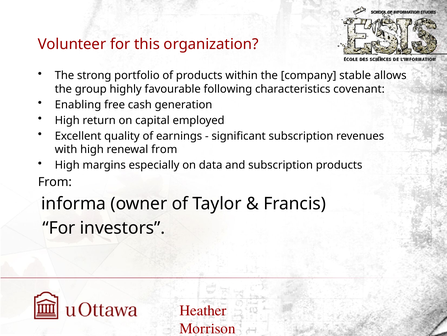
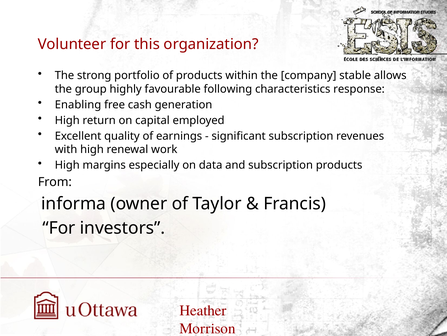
covenant: covenant -> response
renewal from: from -> work
